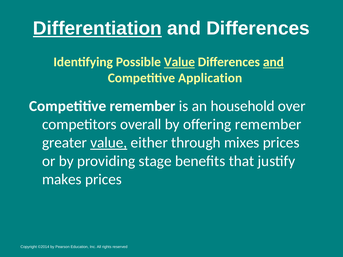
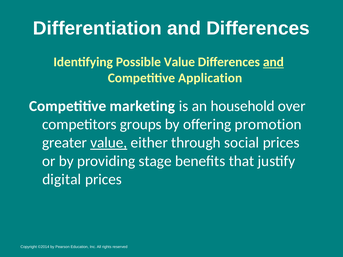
Differentiation underline: present -> none
Value at (179, 62) underline: present -> none
Competitive remember: remember -> marketing
overall: overall -> groups
offering remember: remember -> promotion
mixes: mixes -> social
makes: makes -> digital
